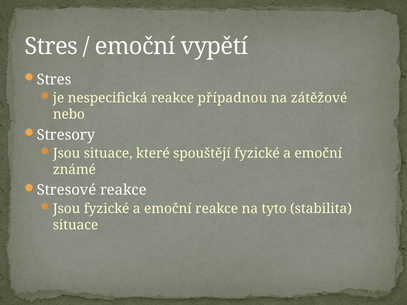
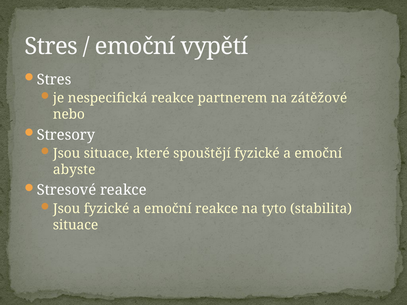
případnou: případnou -> partnerem
známé: známé -> abyste
